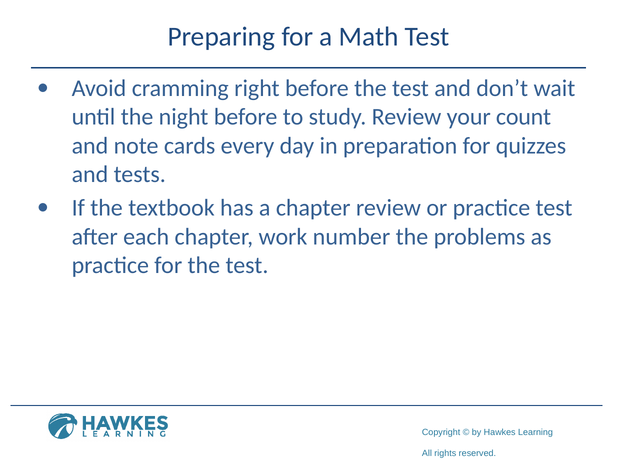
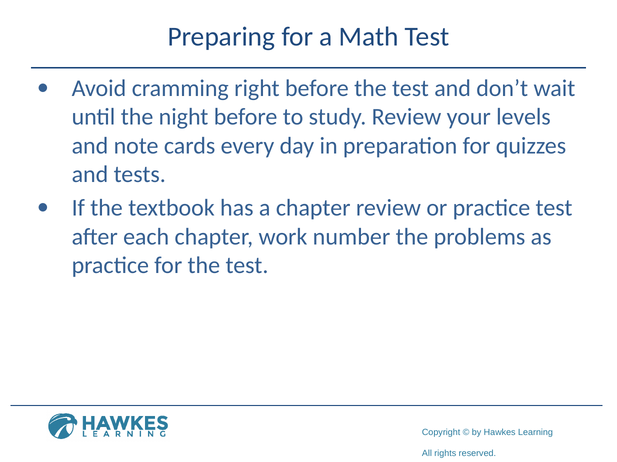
count: count -> levels
